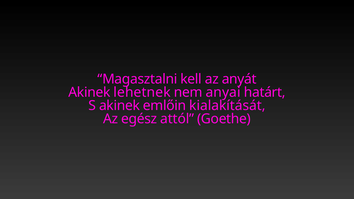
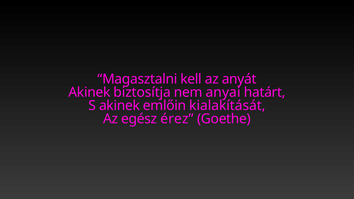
lehetnek: lehetnek -> biztosítja
attól: attól -> érez
